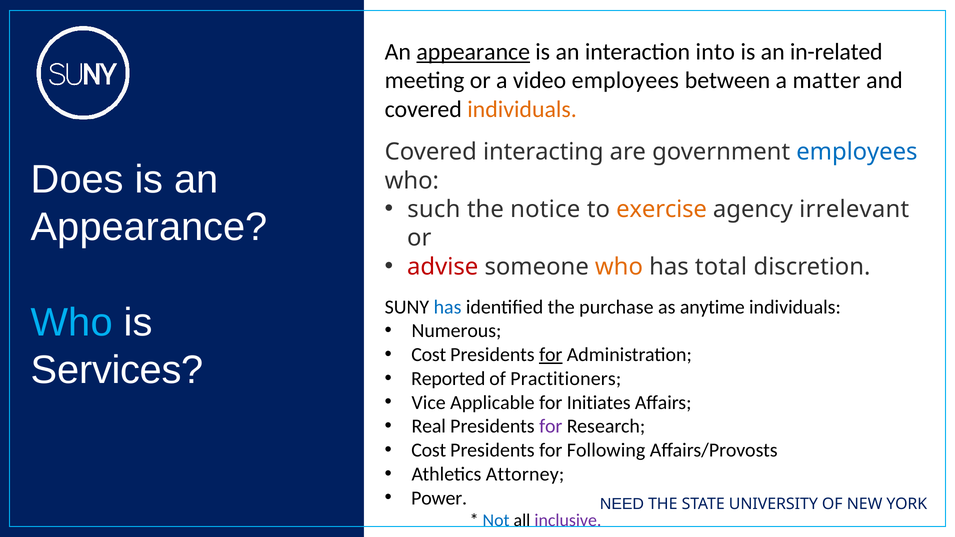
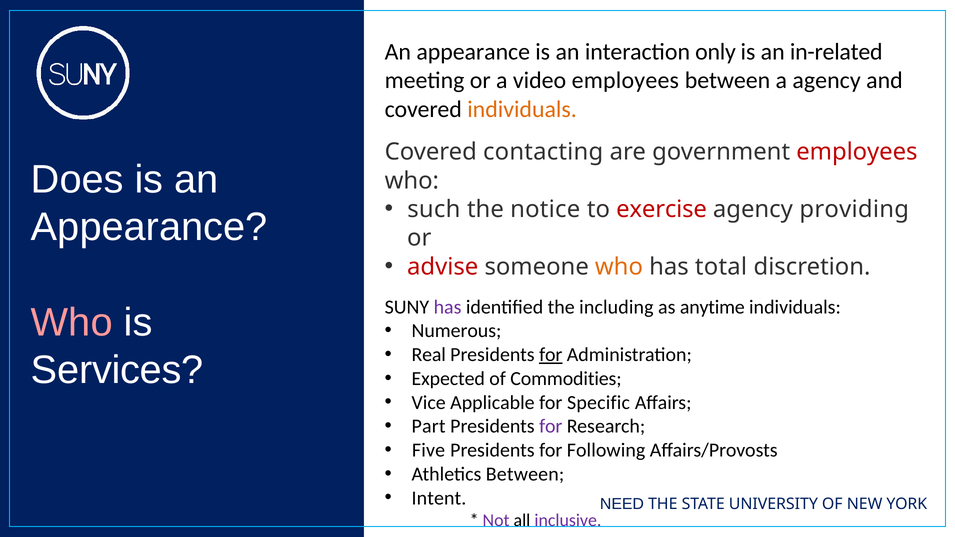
appearance at (473, 52) underline: present -> none
into: into -> only
a matter: matter -> agency
interacting: interacting -> contacting
employees at (857, 152) colour: blue -> red
exercise colour: orange -> red
irrelevant: irrelevant -> providing
has at (448, 307) colour: blue -> purple
purchase: purchase -> including
Who at (72, 323) colour: light blue -> pink
Cost at (429, 355): Cost -> Real
Reported: Reported -> Expected
Practitioners: Practitioners -> Commodities
Initiates: Initiates -> Specific
Real: Real -> Part
Cost at (429, 450): Cost -> Five
Athletics Attorney: Attorney -> Between
Power: Power -> Intent
Not colour: blue -> purple
